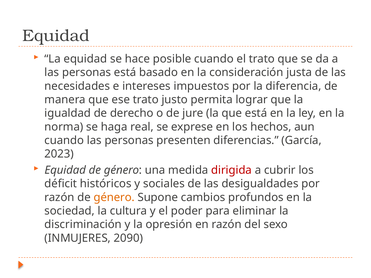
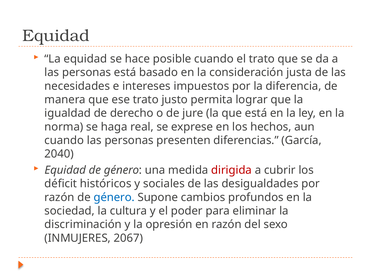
2023: 2023 -> 2040
género at (114, 197) colour: orange -> blue
2090: 2090 -> 2067
